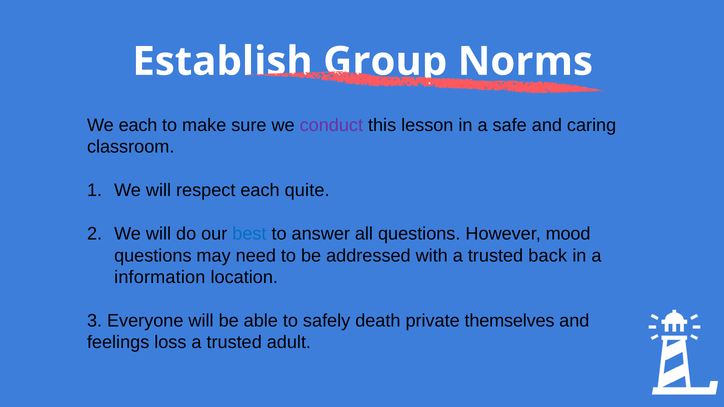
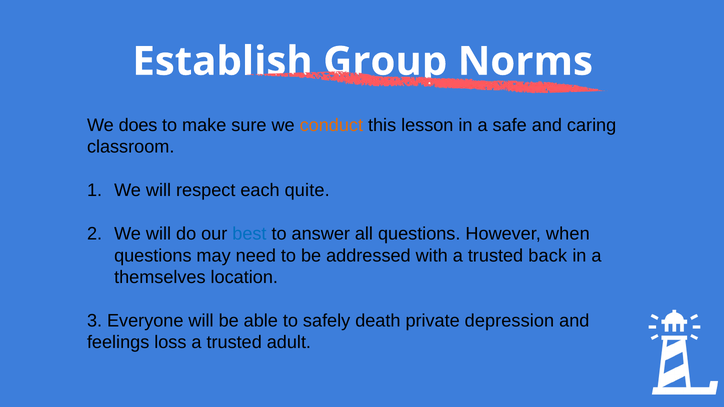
We each: each -> does
conduct colour: purple -> orange
mood: mood -> when
information: information -> themselves
themselves: themselves -> depression
